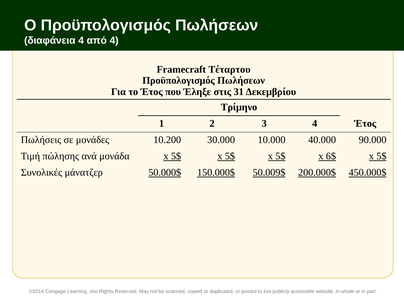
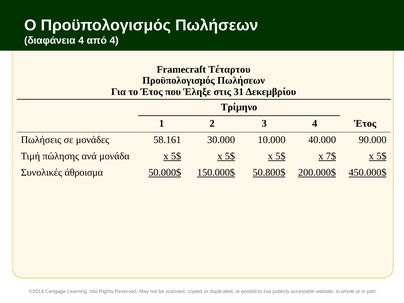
10.200: 10.200 -> 58.161
6$: 6$ -> 7$
μάνατζερ: μάνατζερ -> άθροισμα
50.009$: 50.009$ -> 50.800$
